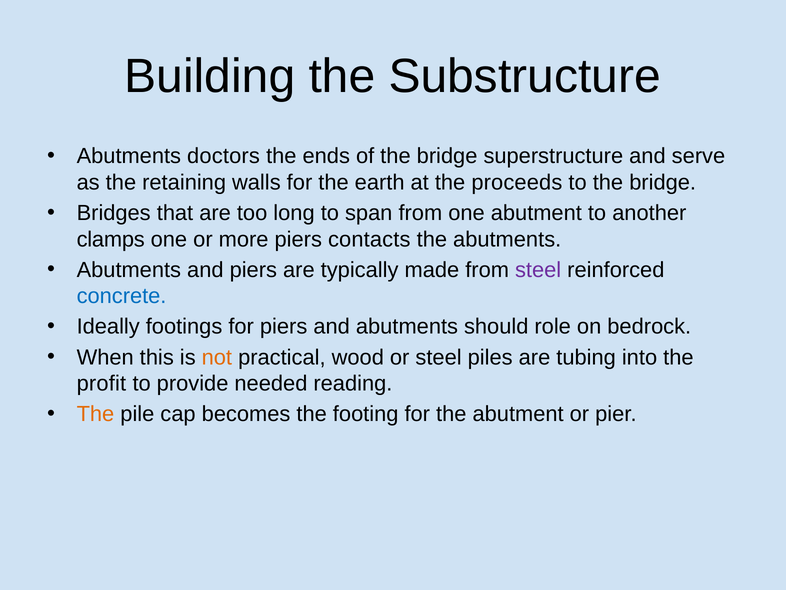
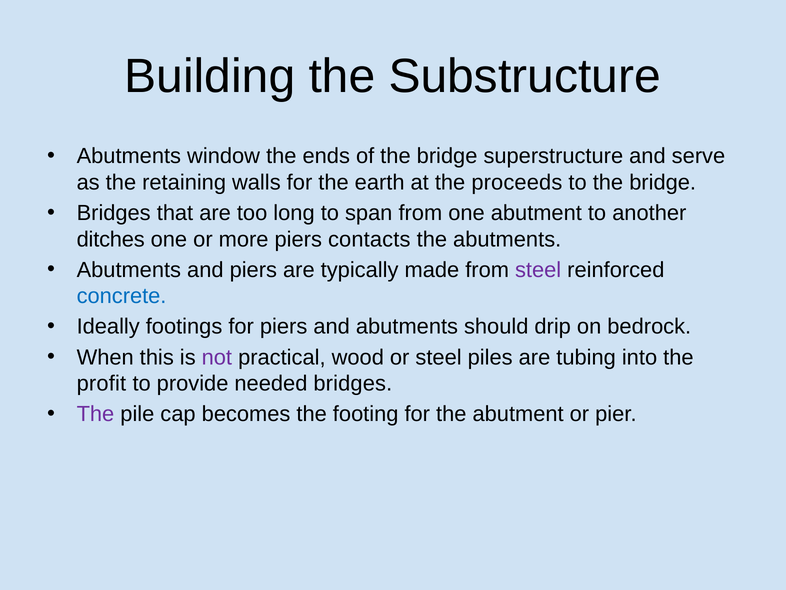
doctors: doctors -> window
clamps: clamps -> ditches
role: role -> drip
not colour: orange -> purple
needed reading: reading -> bridges
The at (95, 414) colour: orange -> purple
